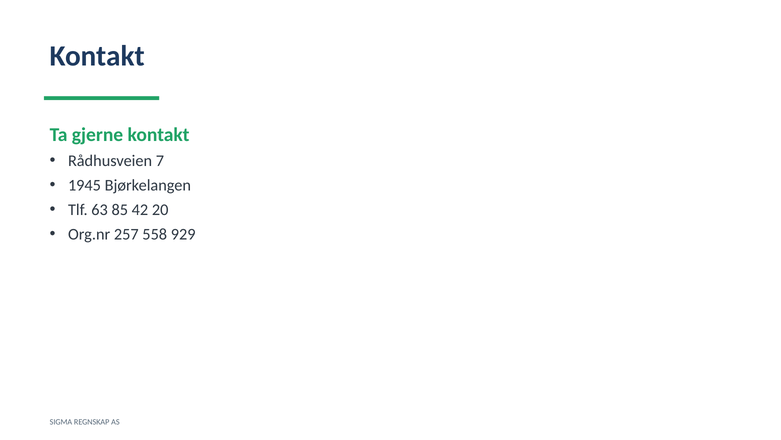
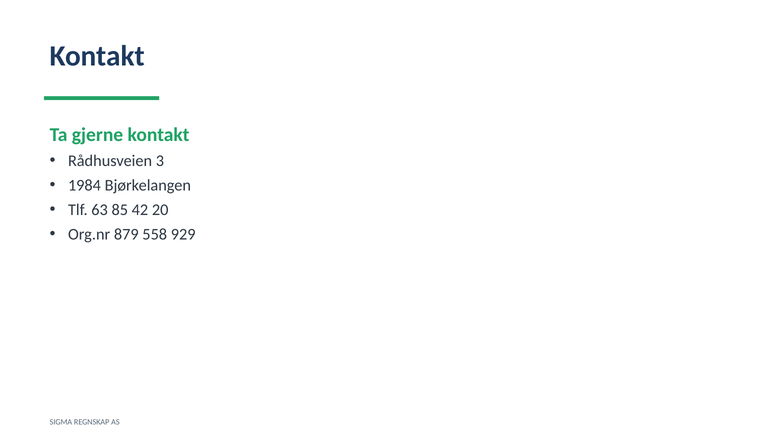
7: 7 -> 3
1945: 1945 -> 1984
257: 257 -> 879
